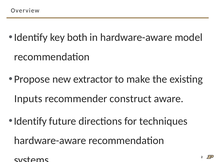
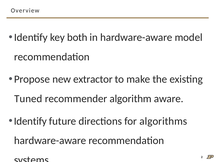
Inputs: Inputs -> Tuned
construct: construct -> algorithm
techniques: techniques -> algorithms
